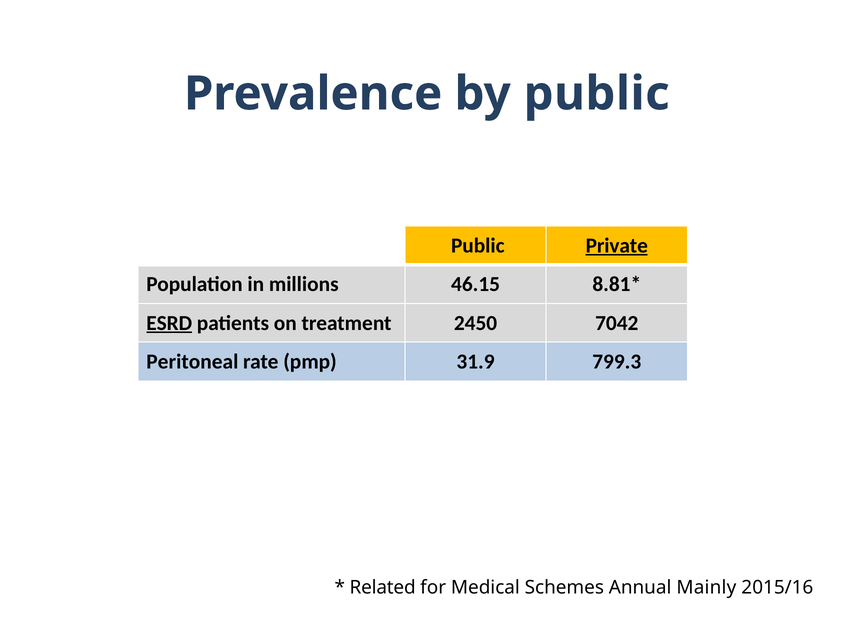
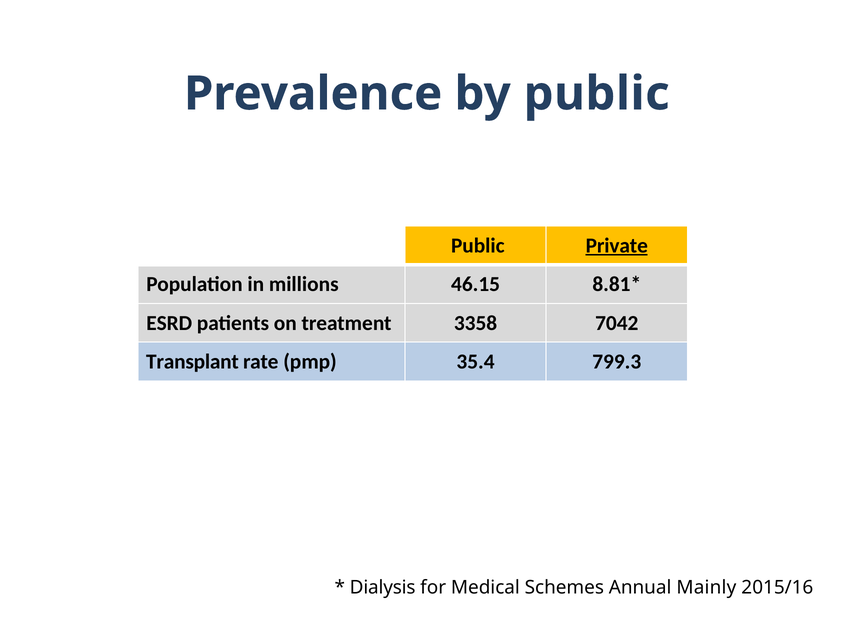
ESRD underline: present -> none
2450: 2450 -> 3358
Peritoneal: Peritoneal -> Transplant
31.9: 31.9 -> 35.4
Related: Related -> Dialysis
